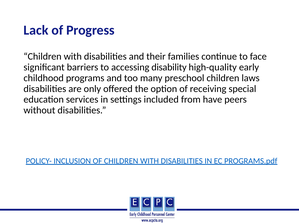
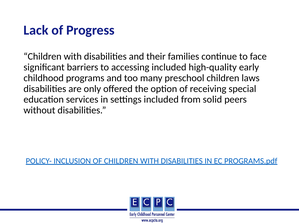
accessing disability: disability -> included
have: have -> solid
